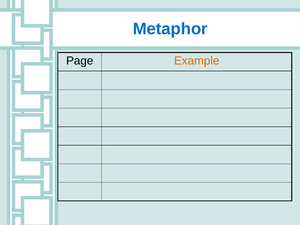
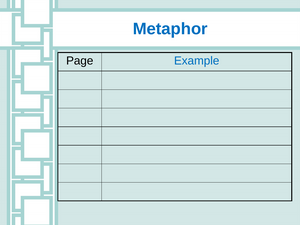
Example colour: orange -> blue
